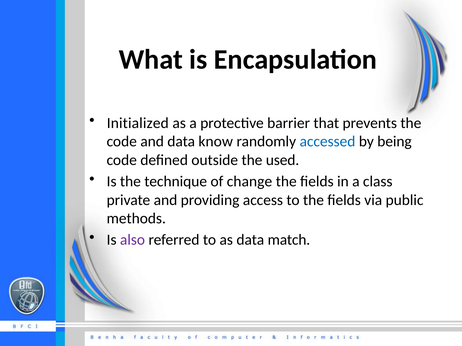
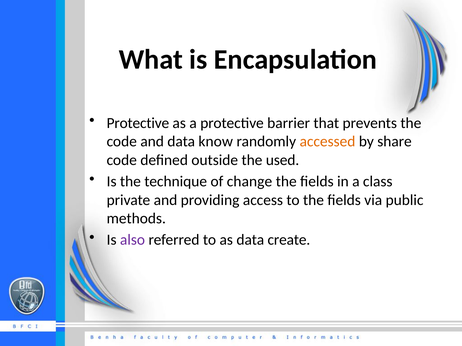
Initialized at (138, 123): Initialized -> Protective
accessed colour: blue -> orange
being: being -> share
match: match -> create
